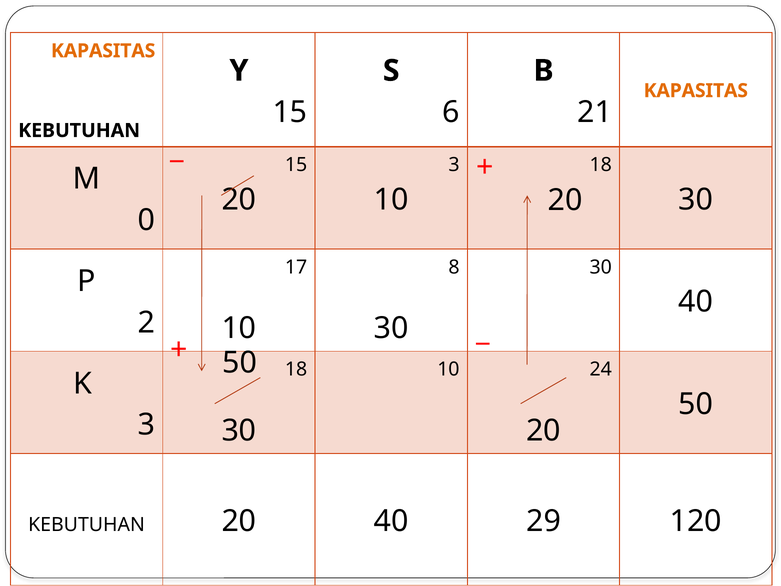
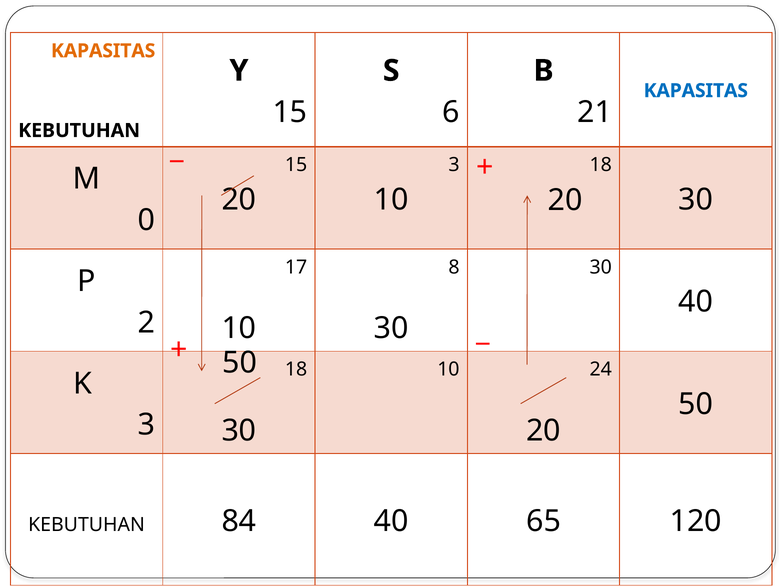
KAPASITAS at (696, 91) colour: orange -> blue
KEBUTUHAN 20: 20 -> 84
29: 29 -> 65
